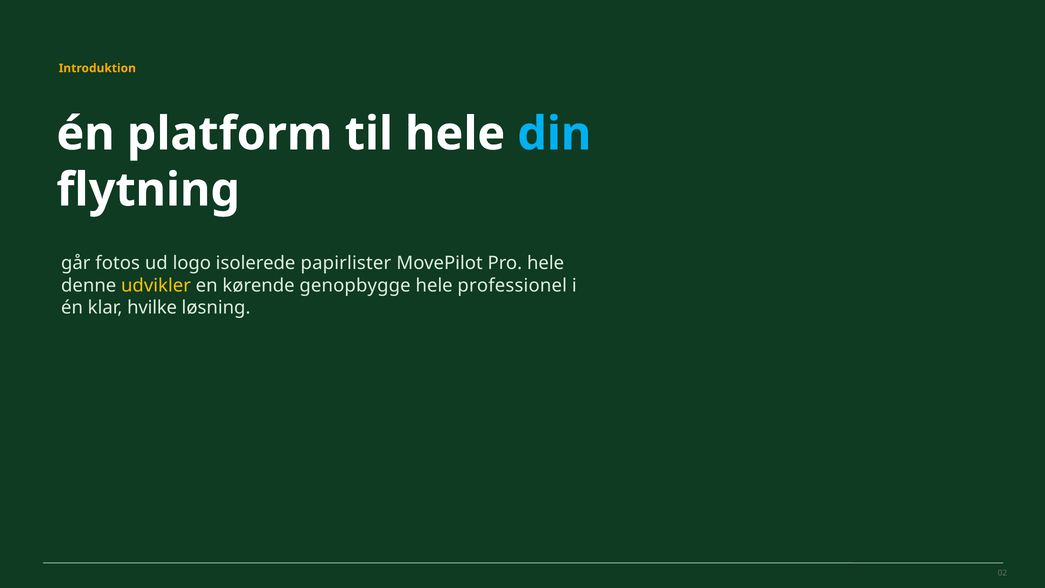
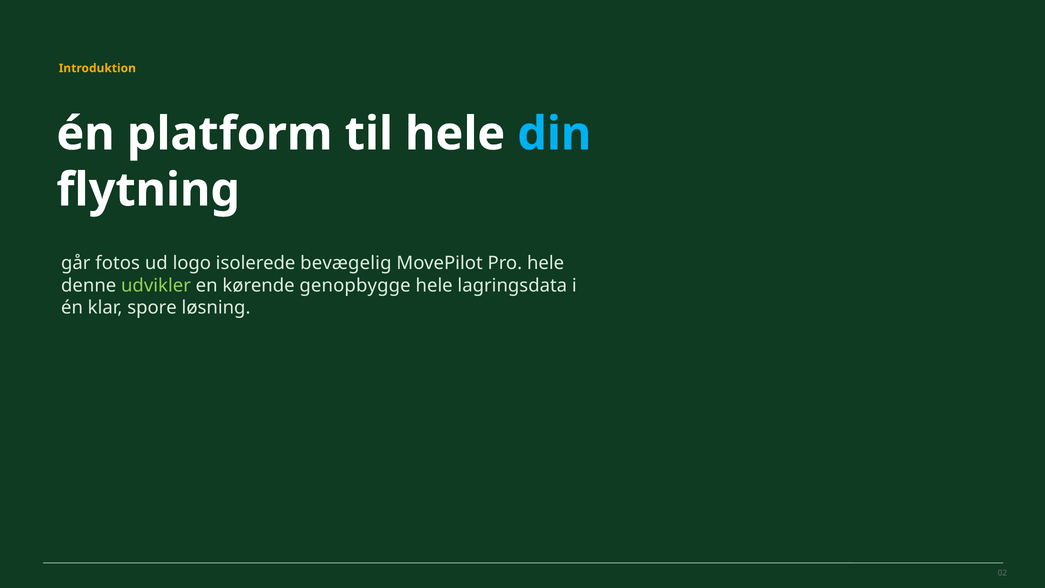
papirlister: papirlister -> bevægelig
udvikler colour: yellow -> light green
professionel: professionel -> lagringsdata
hvilke: hvilke -> spore
